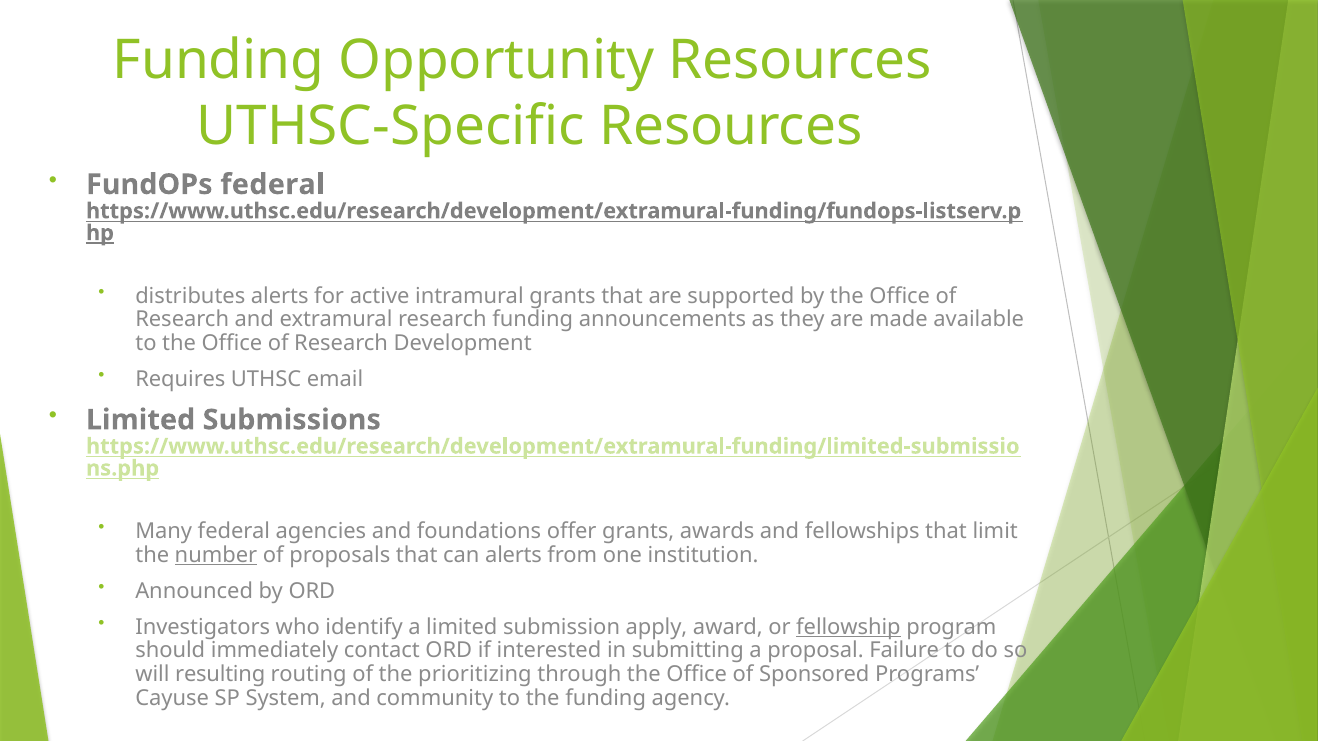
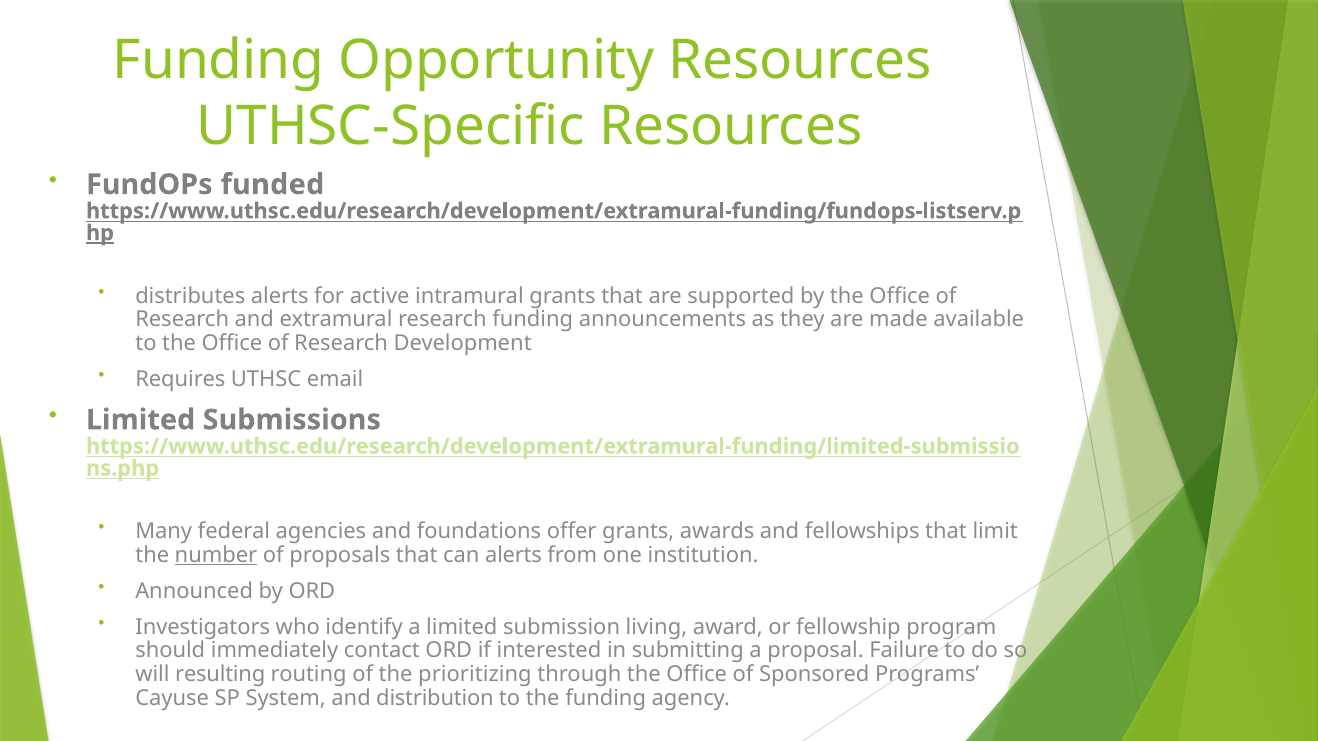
FundOPs federal: federal -> funded
apply: apply -> living
fellowship underline: present -> none
community: community -> distribution
